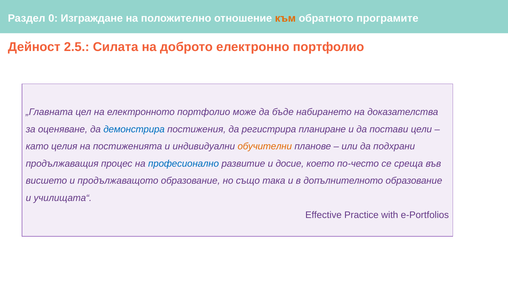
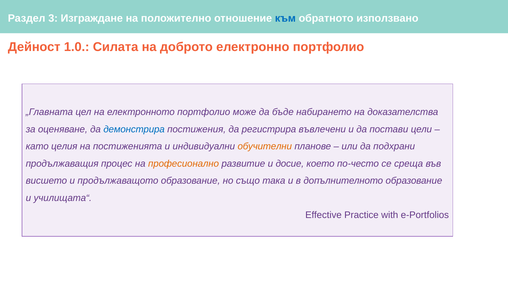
0: 0 -> 3
към colour: orange -> blue
програмите: програмите -> използвано
2.5: 2.5 -> 1.0
планиране: планиране -> въвлечени
професионално colour: blue -> orange
